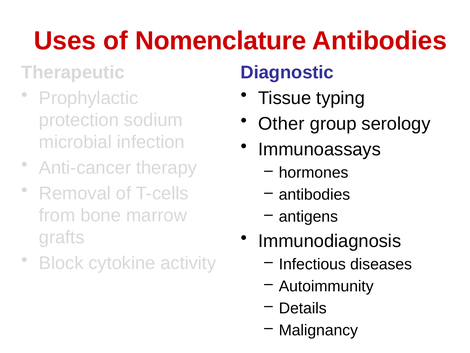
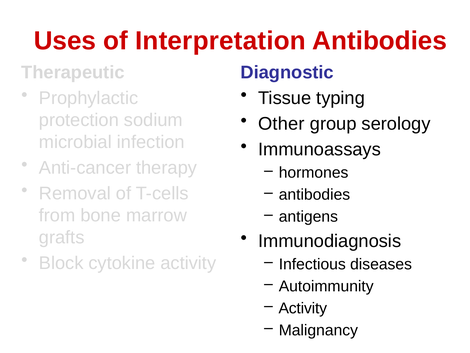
Nomenclature: Nomenclature -> Interpretation
Details at (303, 308): Details -> Activity
